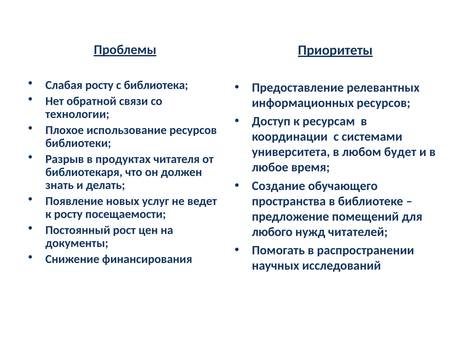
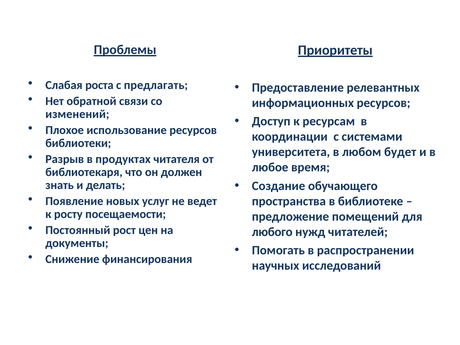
Слабая росту: росту -> роста
библиотека: библиотека -> предлагать
технологии: технологии -> изменений
